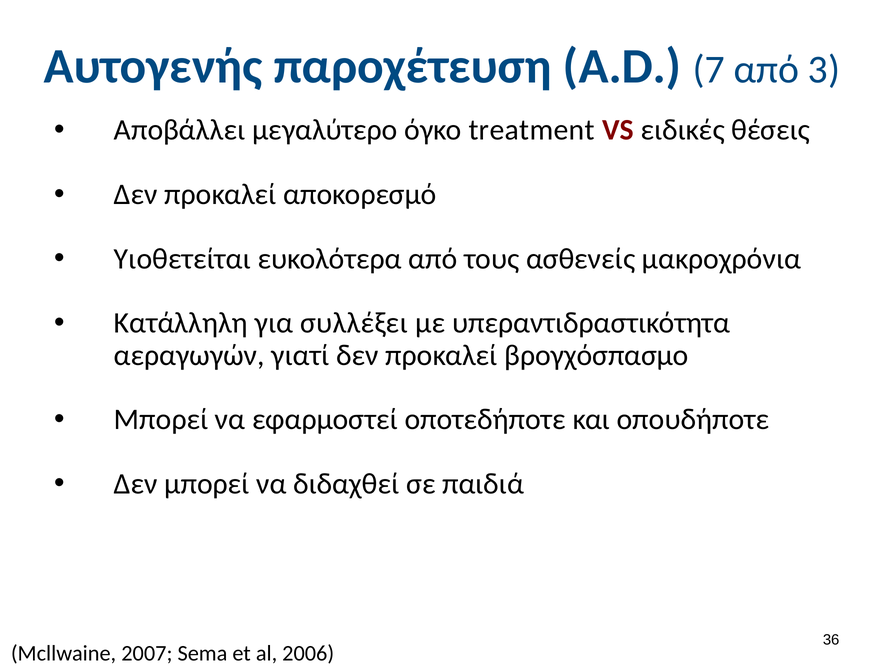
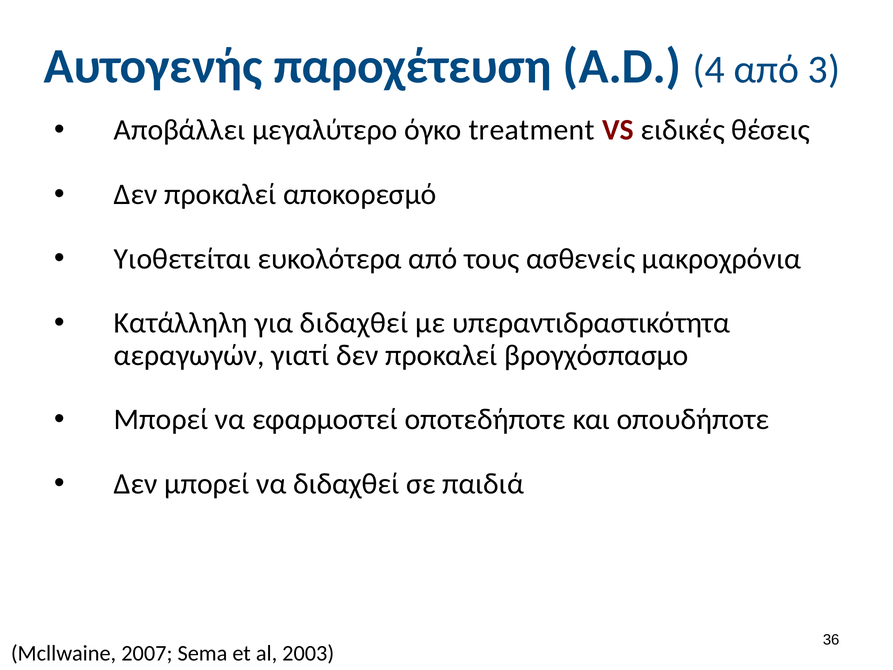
7: 7 -> 4
για συλλέξει: συλλέξει -> διδαχθεί
2006: 2006 -> 2003
